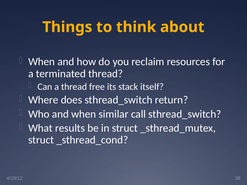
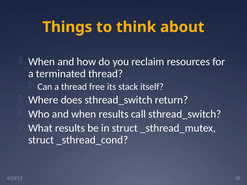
when similar: similar -> results
